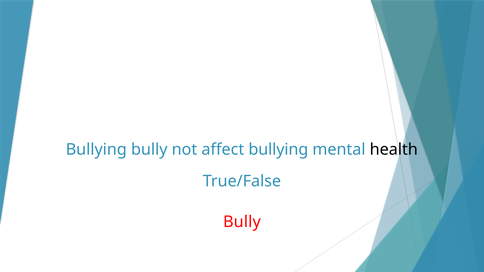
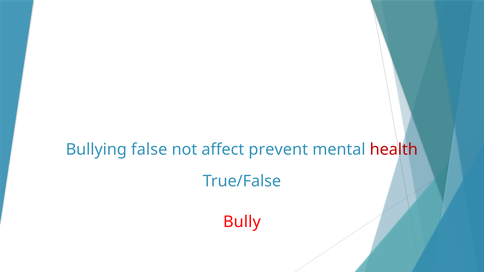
Bullying bully: bully -> false
affect bullying: bullying -> prevent
health colour: black -> red
